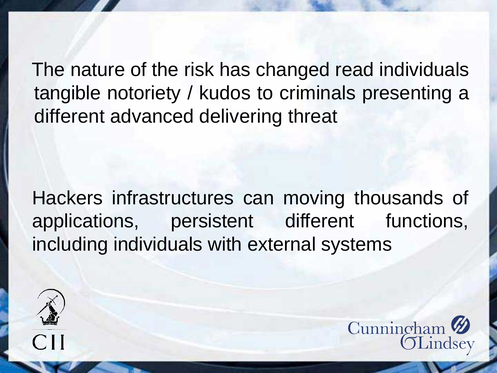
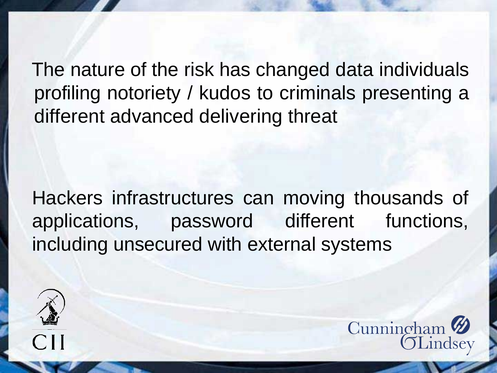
read: read -> data
tangible: tangible -> profiling
persistent: persistent -> password
including individuals: individuals -> unsecured
